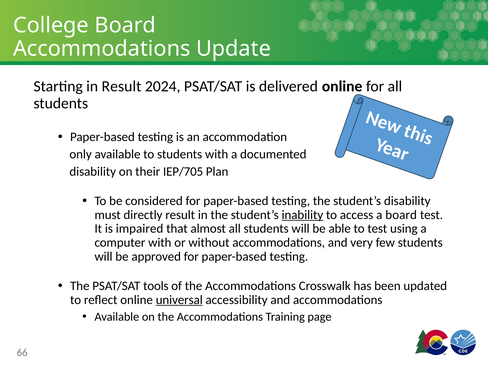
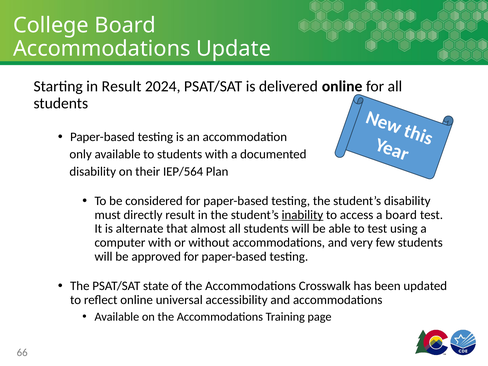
IEP/705: IEP/705 -> IEP/564
impaired: impaired -> alternate
tools: tools -> state
universal underline: present -> none
